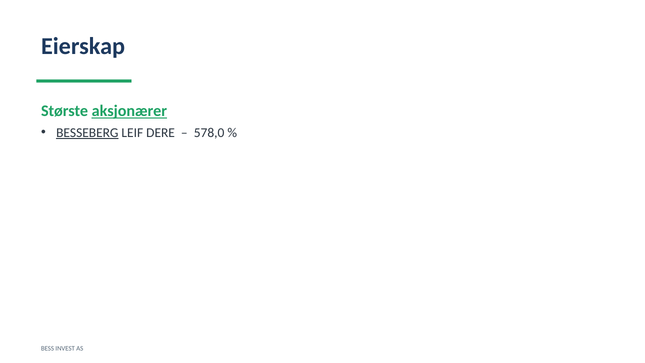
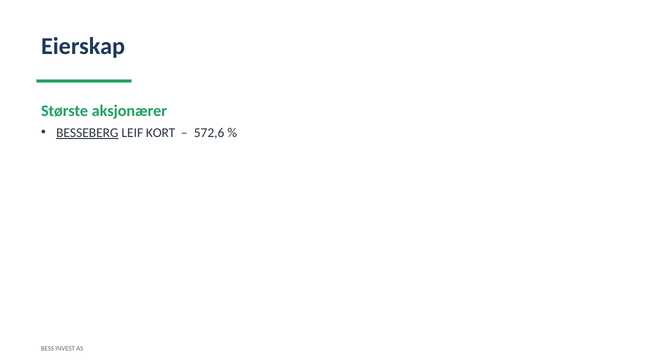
aksjonærer underline: present -> none
DERE: DERE -> KORT
578,0: 578,0 -> 572,6
